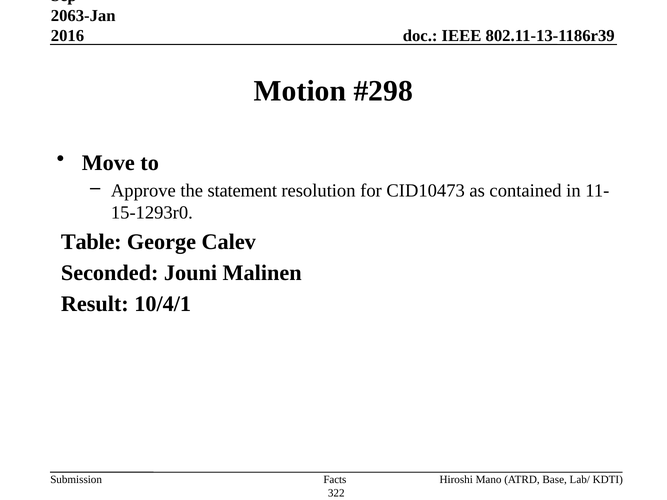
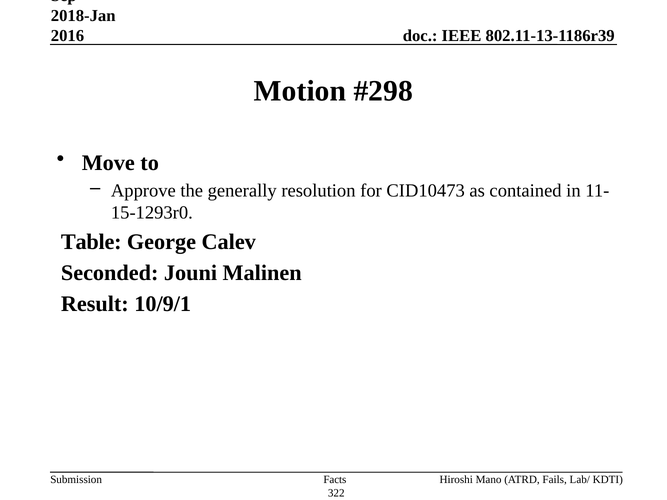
2063-Jan: 2063-Jan -> 2018-Jan
statement: statement -> generally
10/4/1: 10/4/1 -> 10/9/1
Base: Base -> Fails
